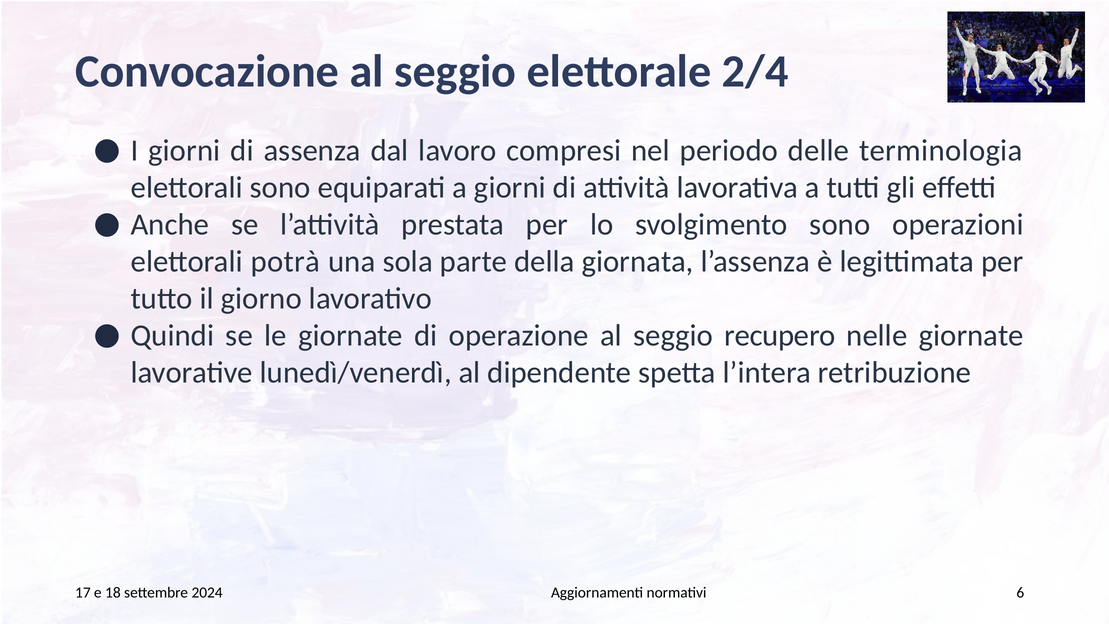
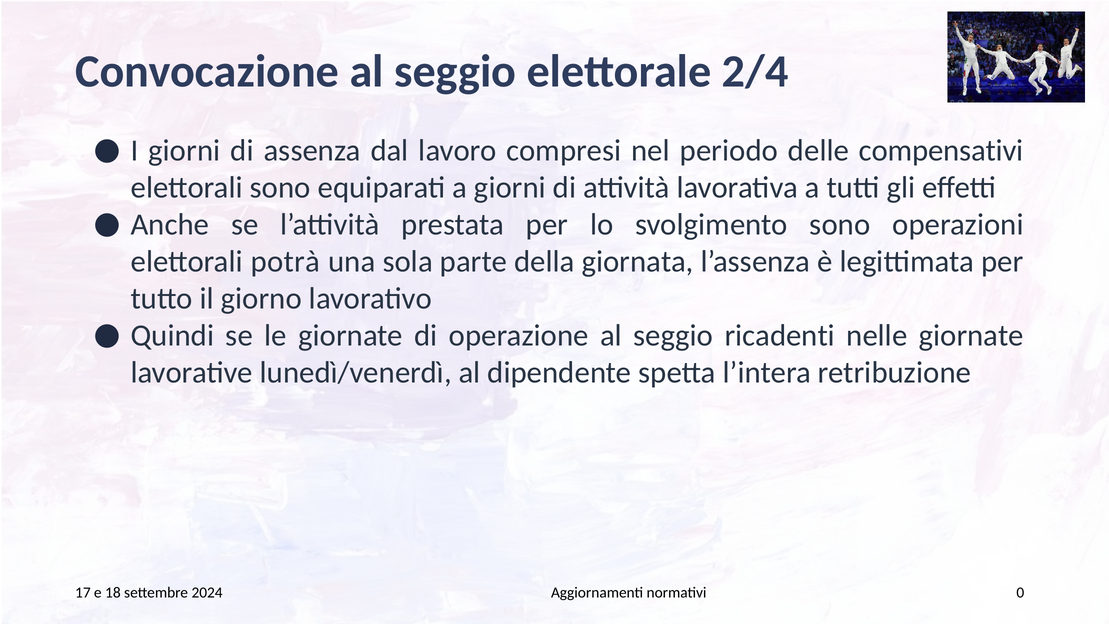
terminologia: terminologia -> compensativi
recupero: recupero -> ricadenti
6: 6 -> 0
